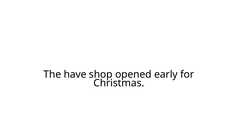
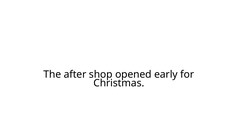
have: have -> after
